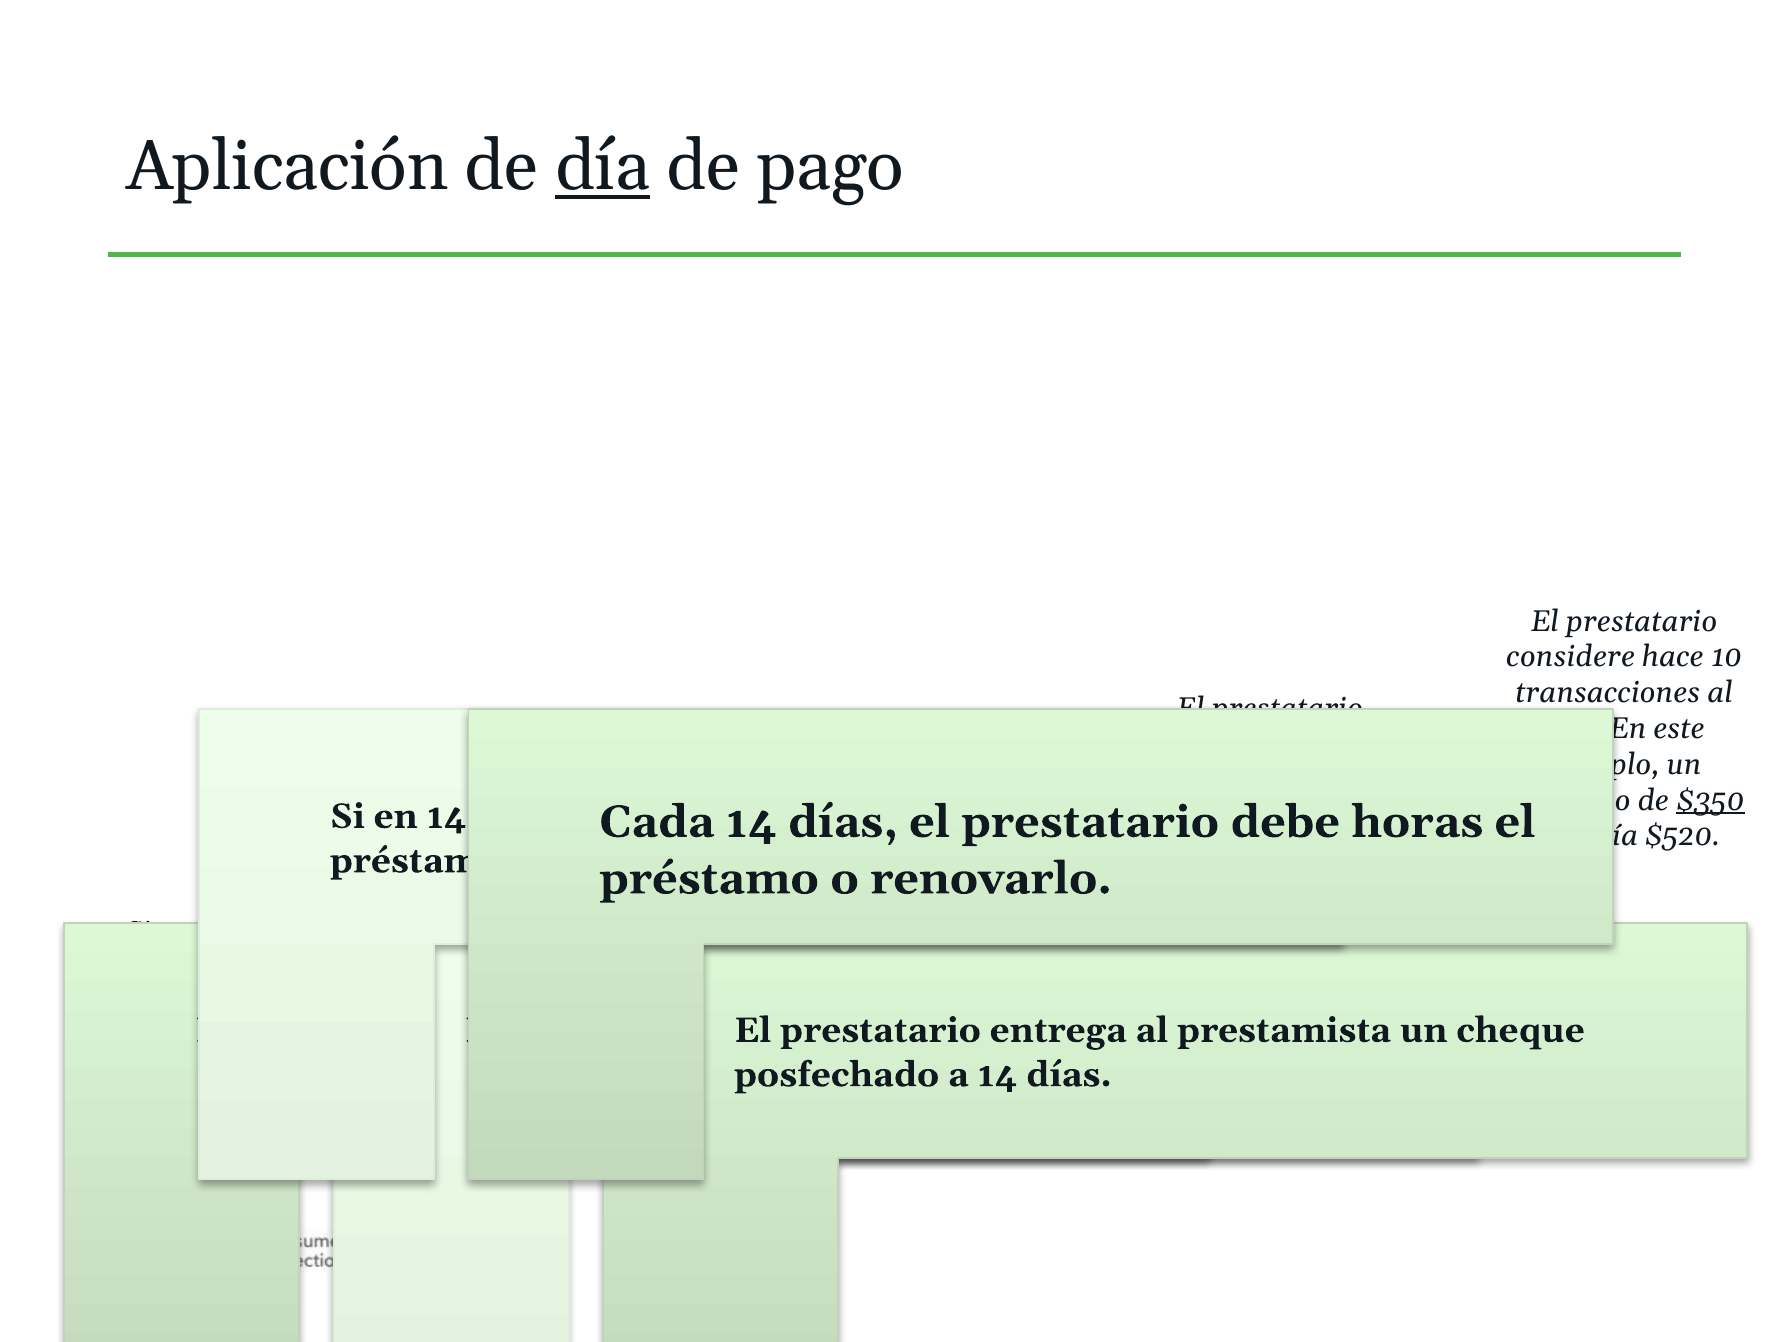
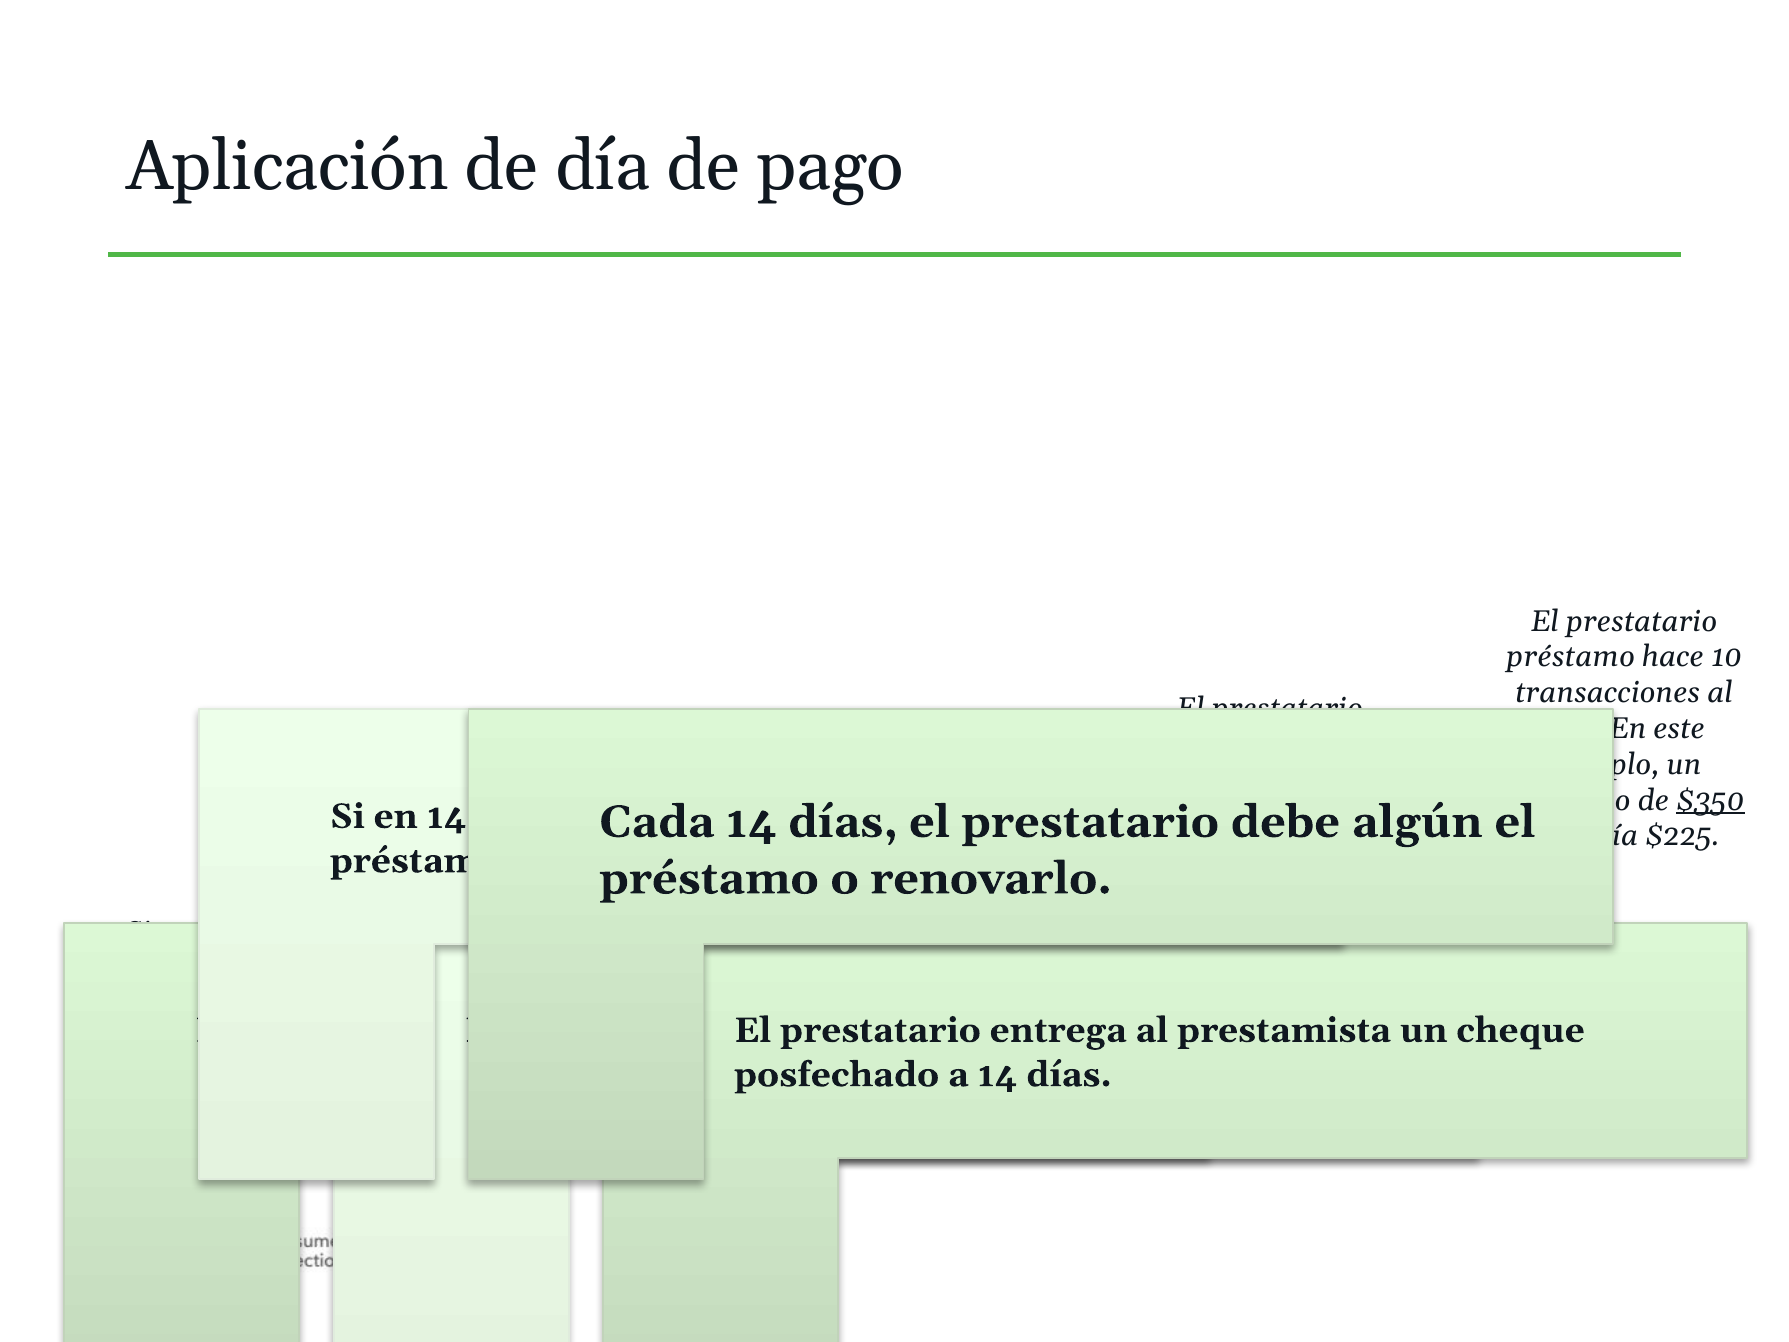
día at (603, 167) underline: present -> none
considere at (1571, 657): considere -> préstamo
horas: horas -> algún
$520: $520 -> $225
